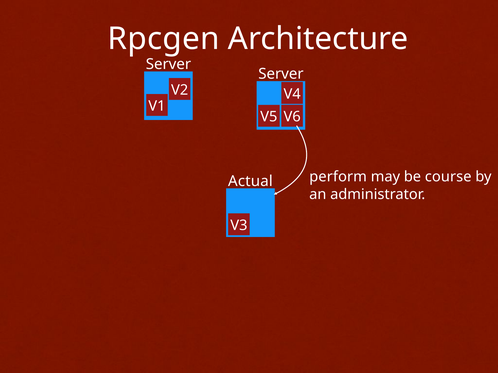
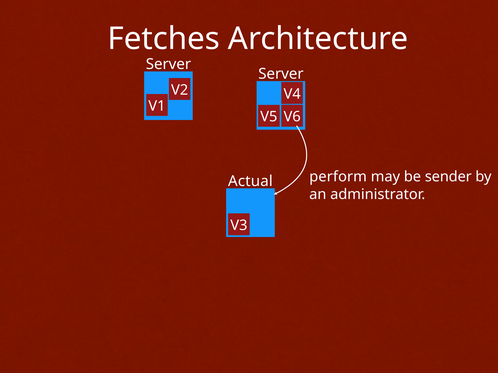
Rpcgen: Rpcgen -> Fetches
course: course -> sender
